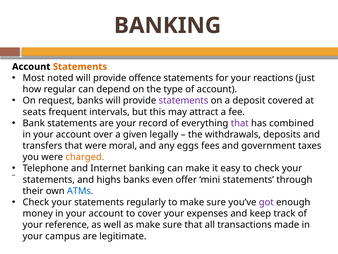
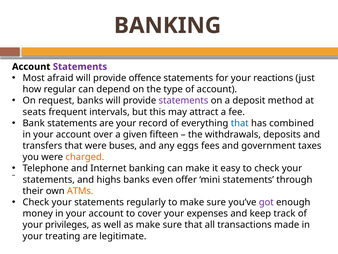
Statements at (80, 67) colour: orange -> purple
noted: noted -> afraid
covered: covered -> method
that at (240, 123) colour: purple -> blue
legally: legally -> fifteen
moral: moral -> buses
ATMs colour: blue -> orange
reference: reference -> privileges
campus: campus -> treating
